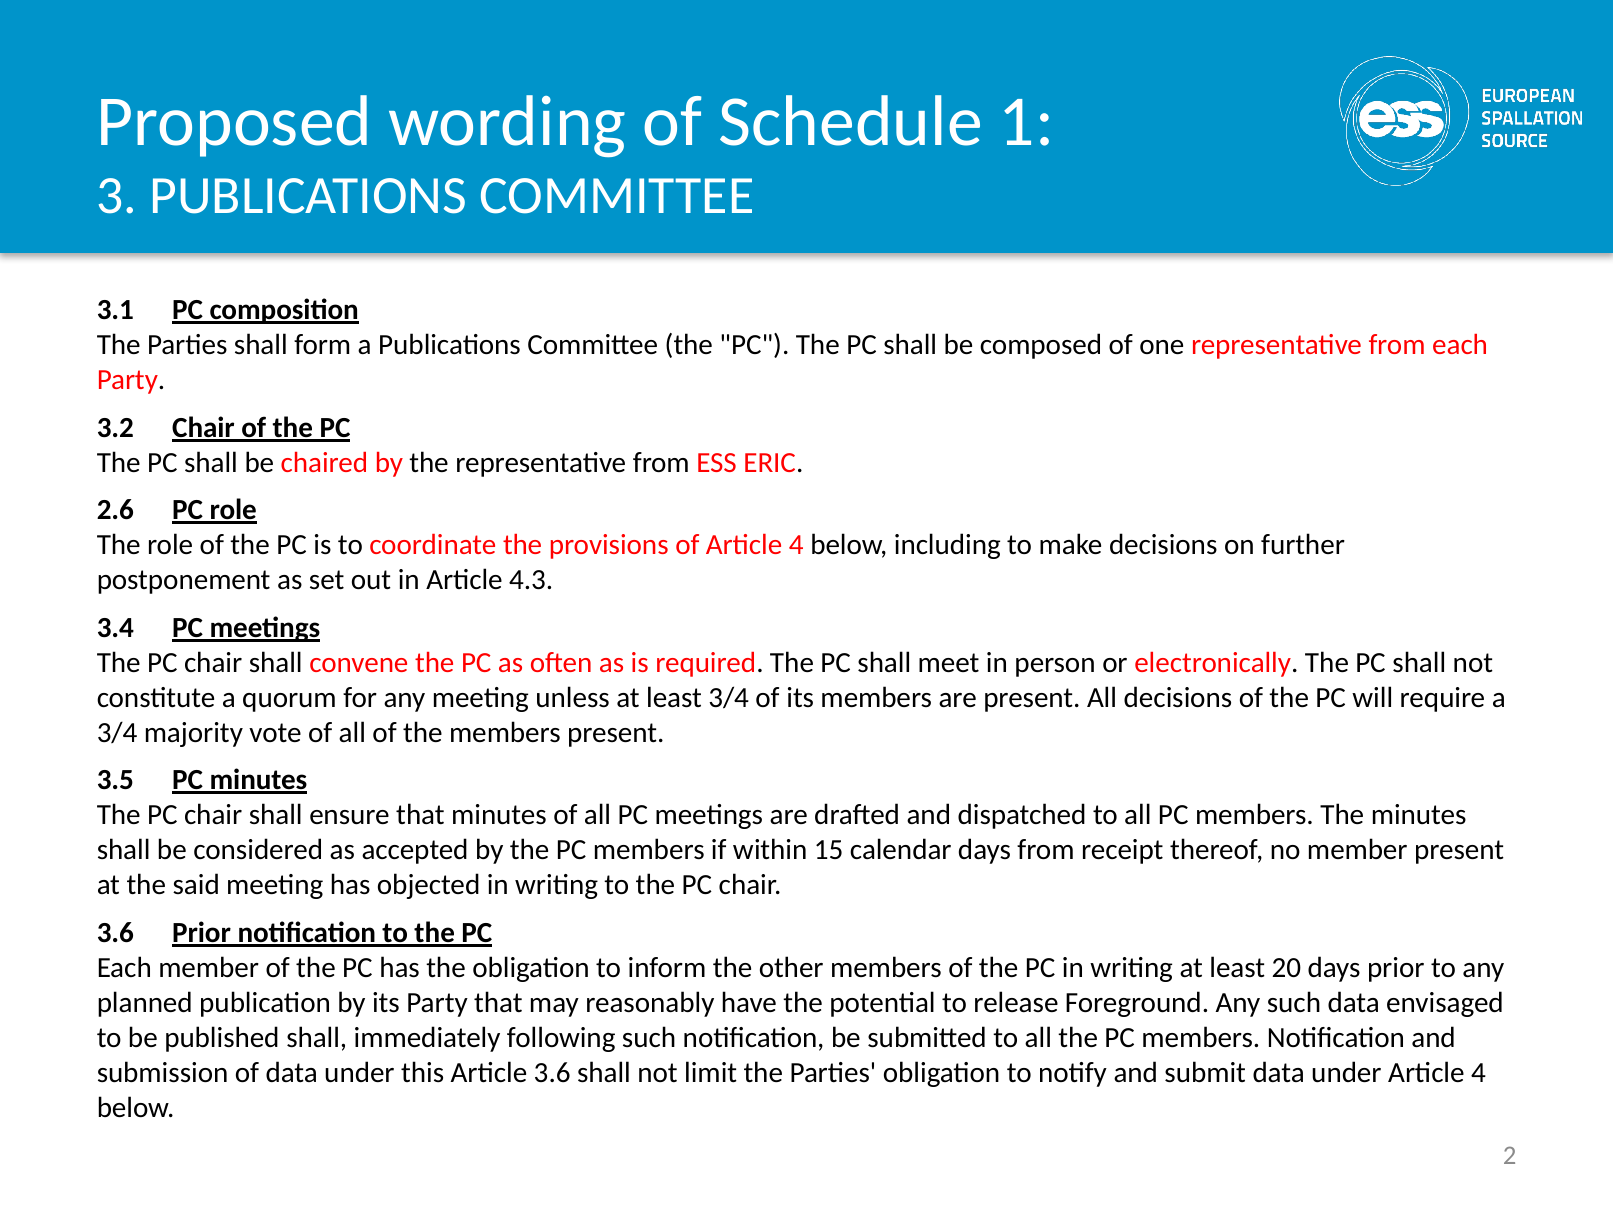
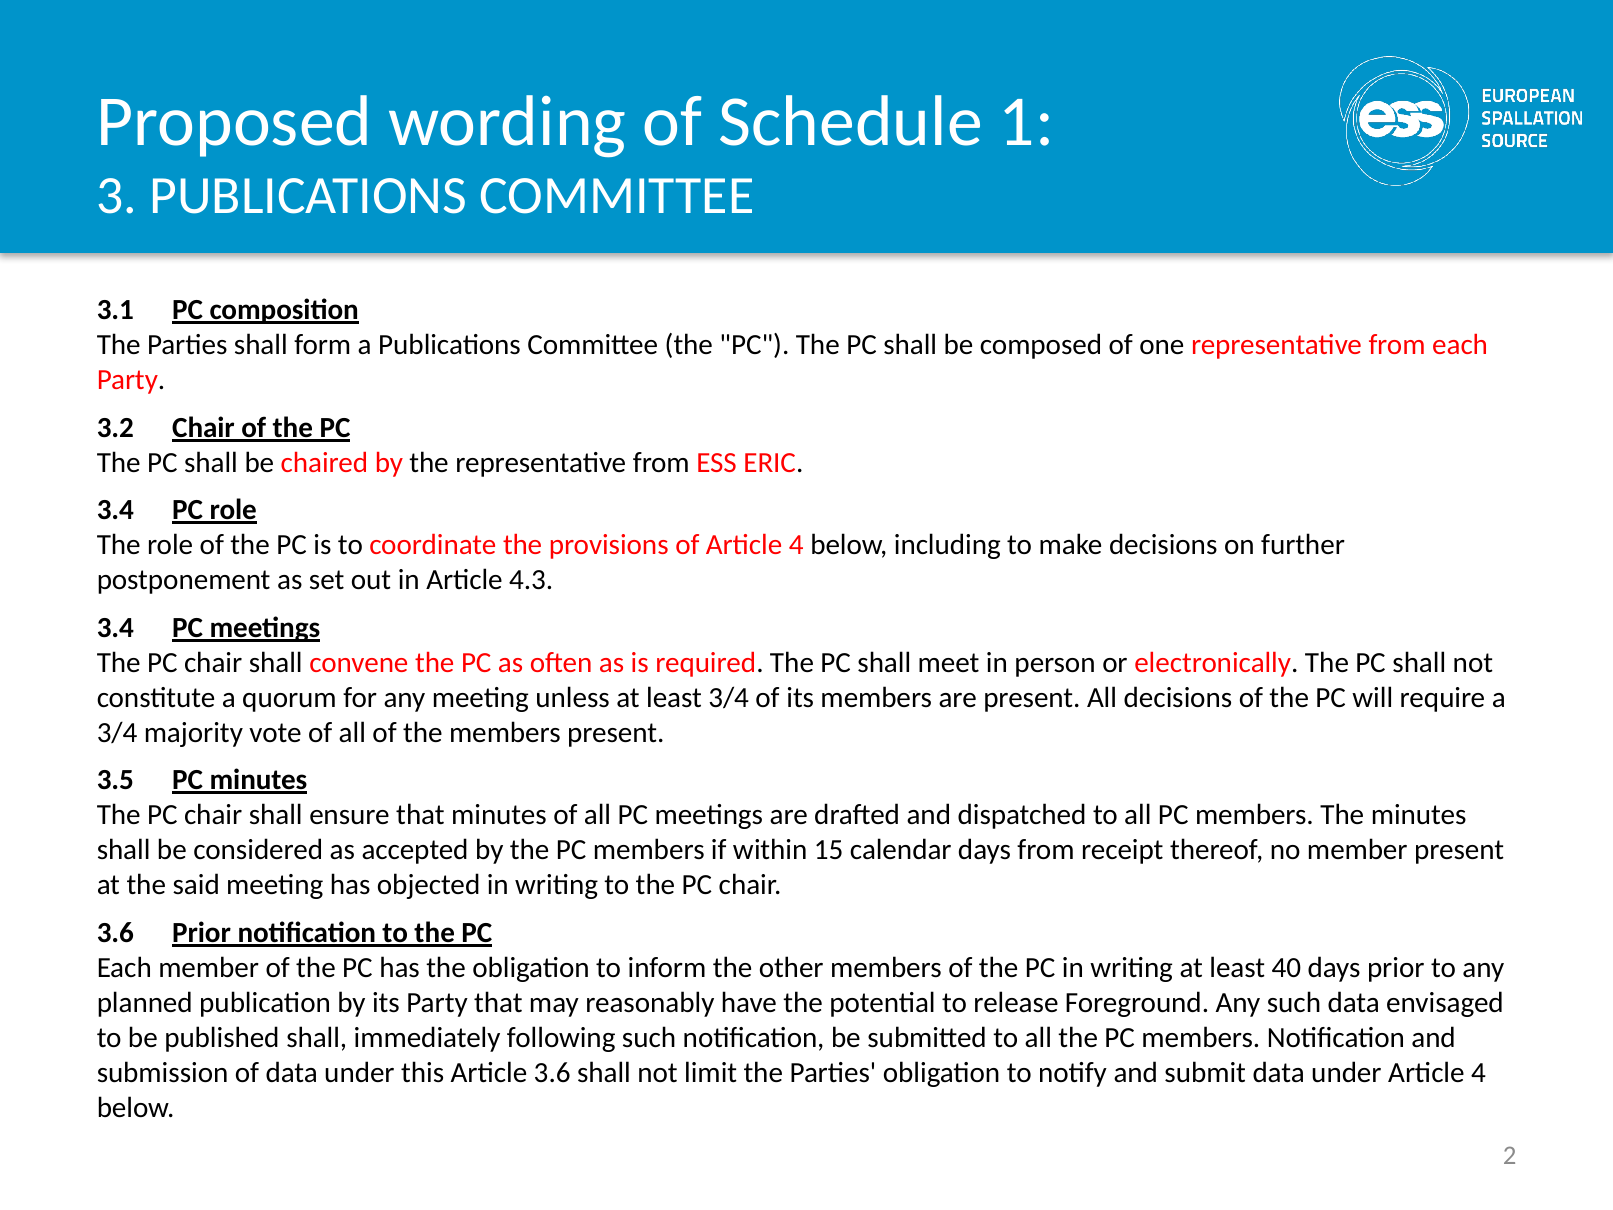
2.6 at (115, 510): 2.6 -> 3.4
20: 20 -> 40
